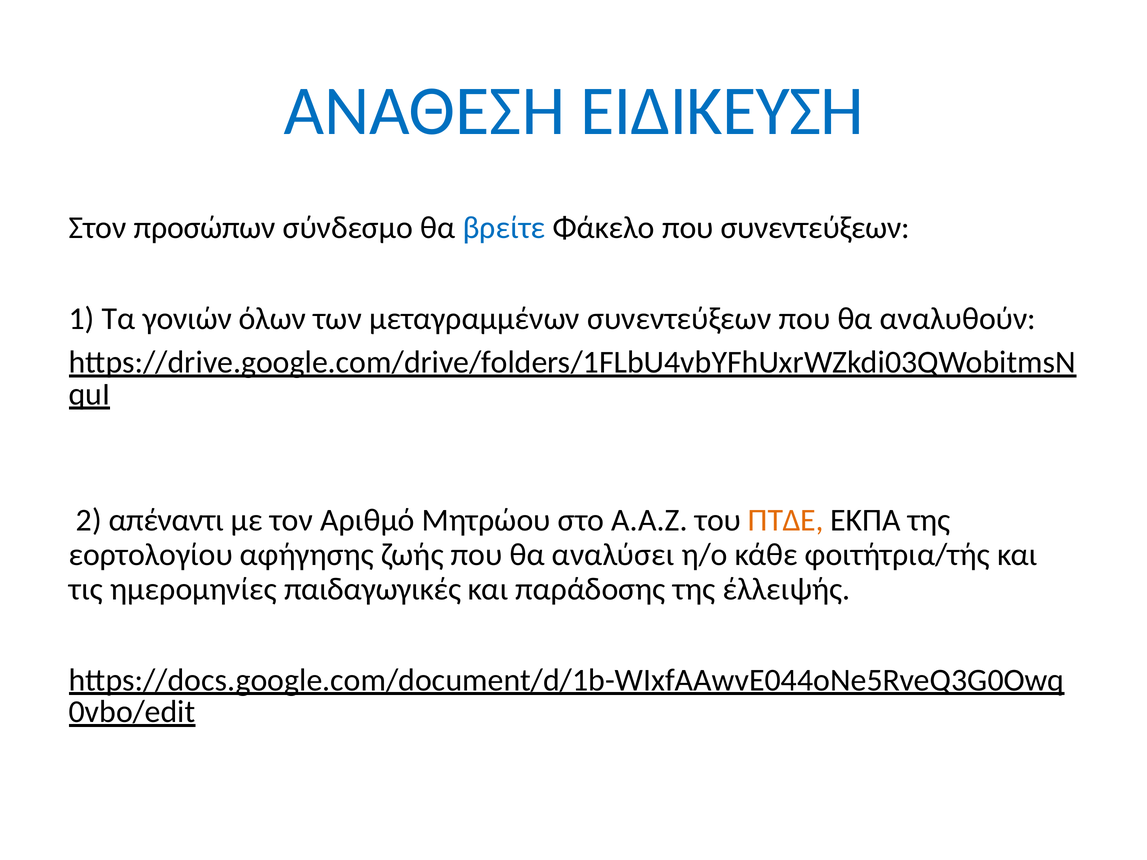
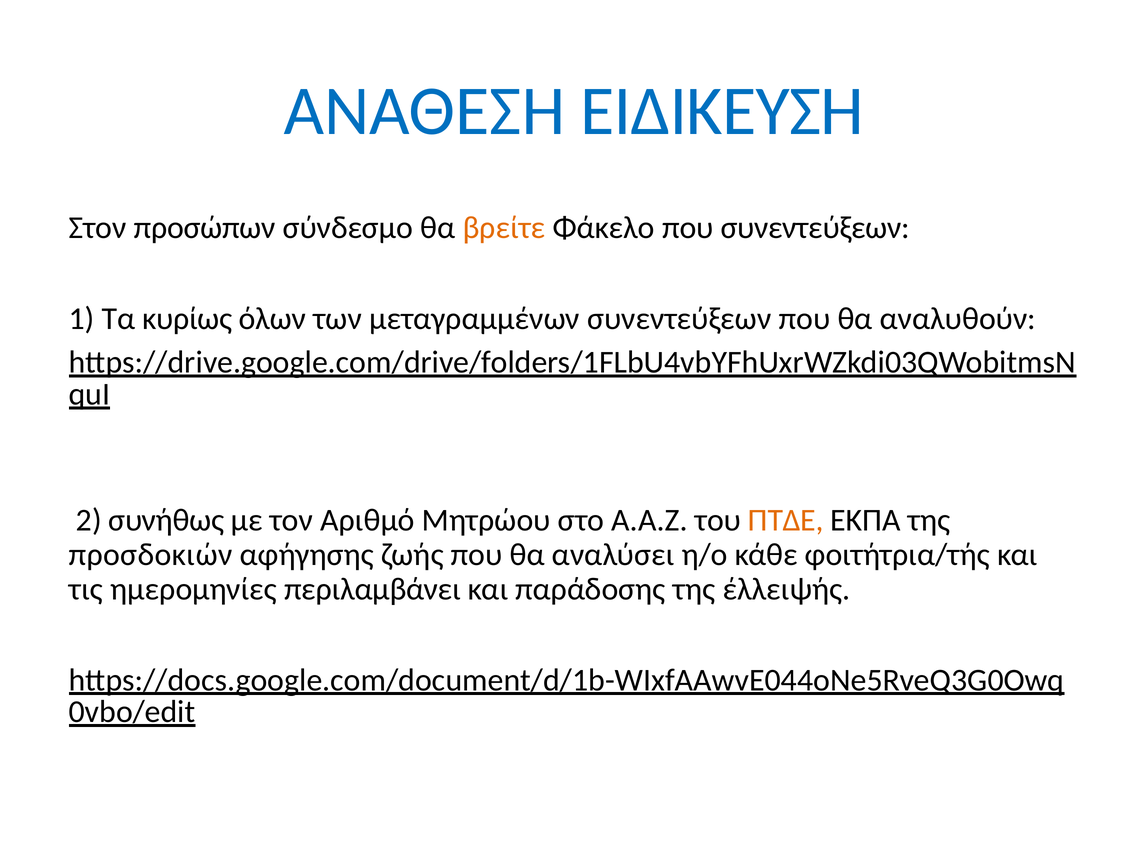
βρείτε colour: blue -> orange
γονιών: γονιών -> κυρίως
απέναντι: απέναντι -> συνήθως
εορτολογίου: εορτολογίου -> προσδοκιών
παιδαγωγικές: παιδαγωγικές -> περιλαμβάνει
